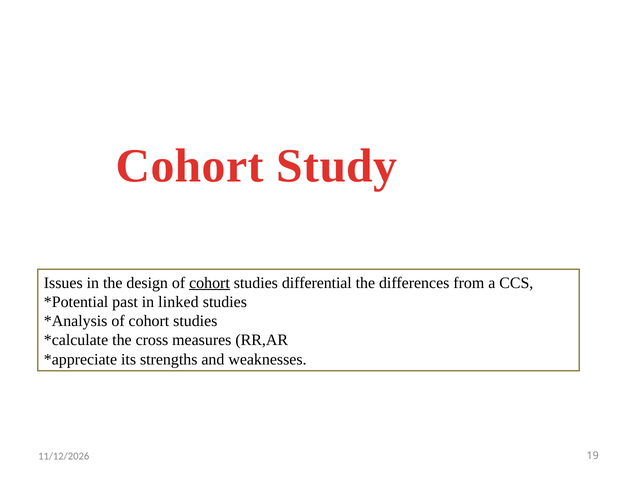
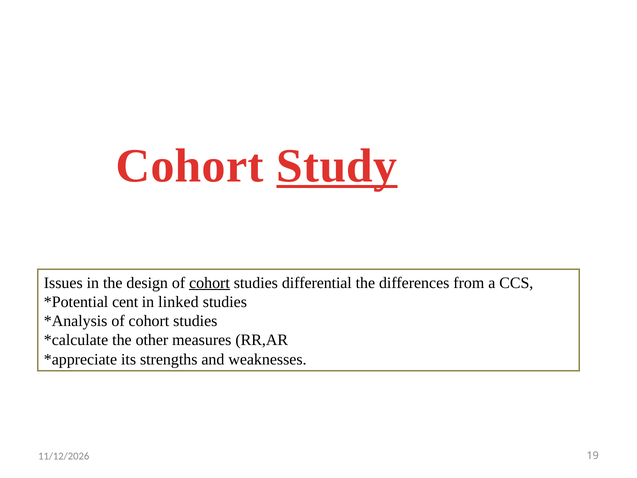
Study underline: none -> present
past: past -> cent
cross: cross -> other
